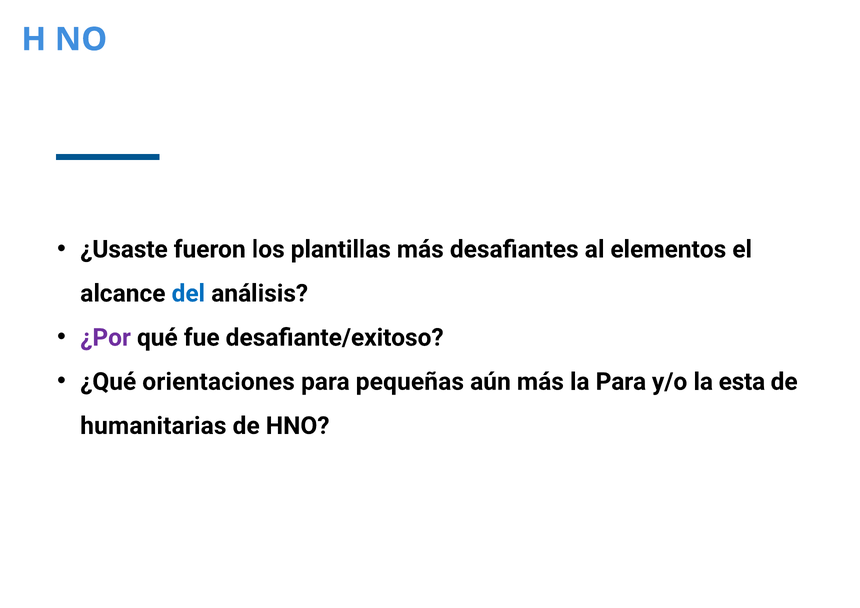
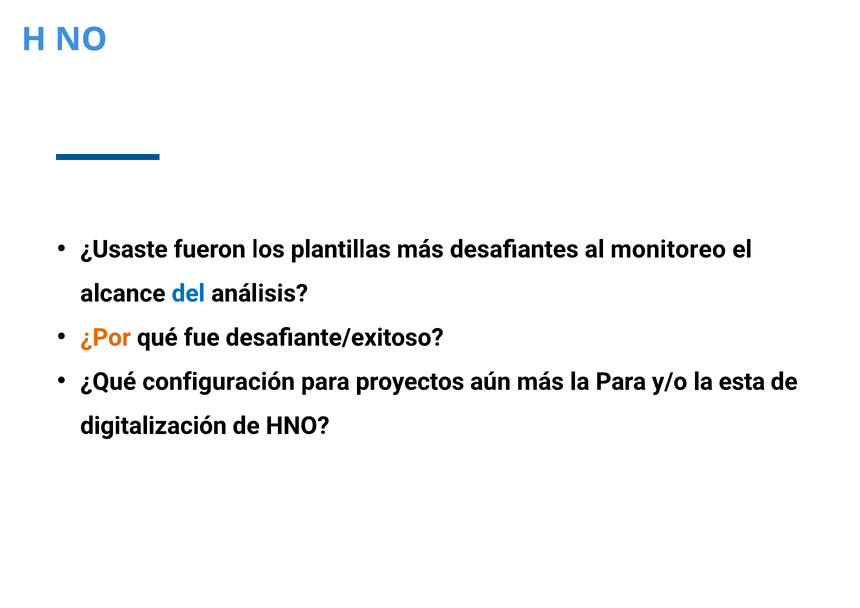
elementos: elementos -> monitoreo
¿Por colour: purple -> orange
orientaciones: orientaciones -> configuración
pequeñas: pequeñas -> proyectos
humanitarias: humanitarias -> digitalización
